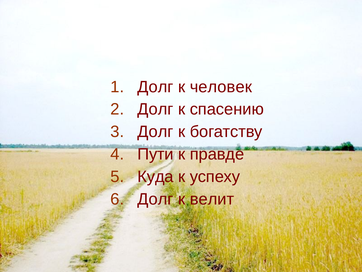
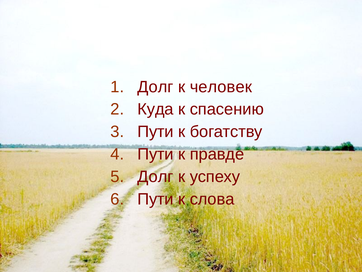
Долг at (155, 109): Долг -> Куда
Долг at (155, 132): Долг -> Пути
Куда at (156, 176): Куда -> Долг
Долг at (155, 199): Долг -> Пути
велит: велит -> слова
